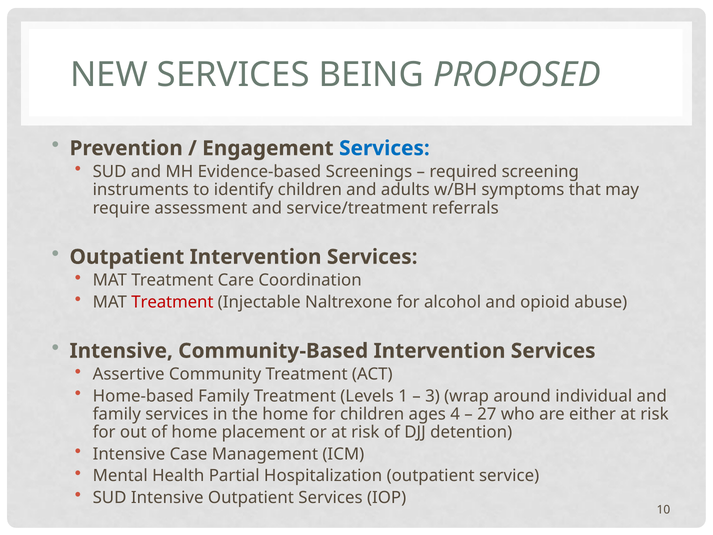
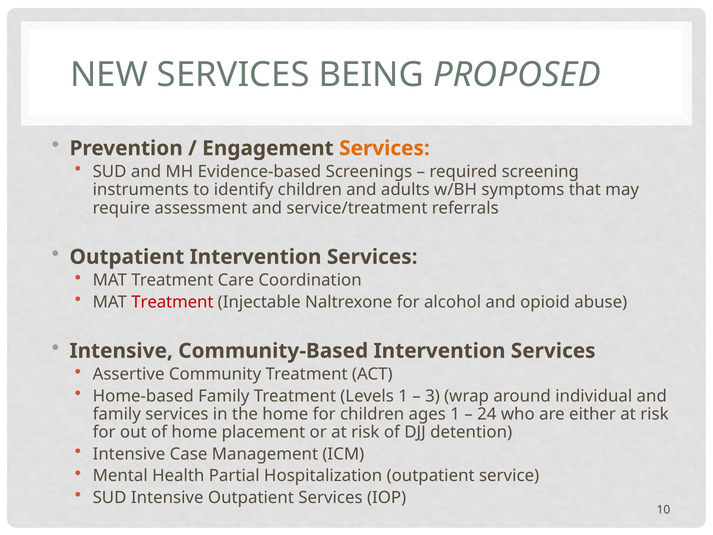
Services at (384, 148) colour: blue -> orange
ages 4: 4 -> 1
27: 27 -> 24
